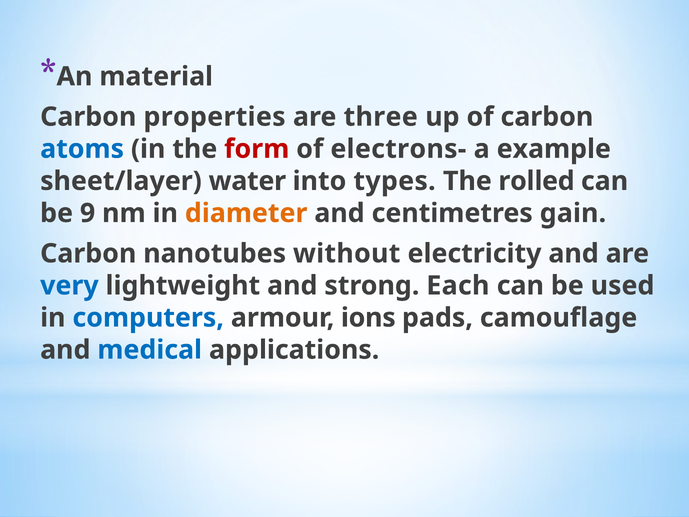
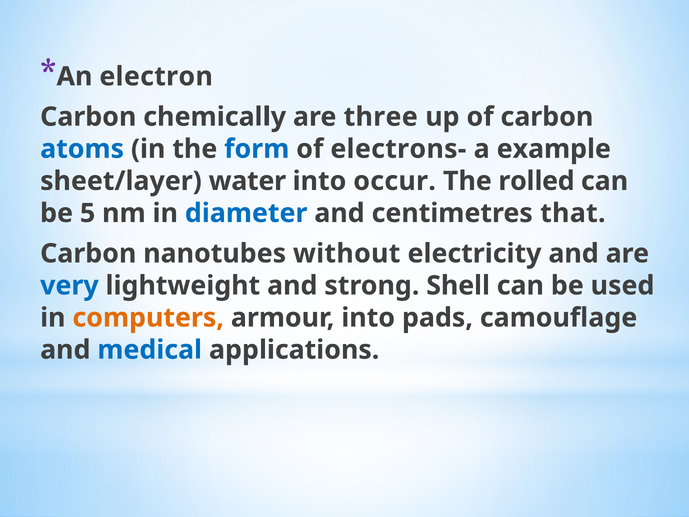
material: material -> electron
properties: properties -> chemically
form colour: red -> blue
types: types -> occur
9: 9 -> 5
diameter colour: orange -> blue
gain: gain -> that
Each: Each -> Shell
computers colour: blue -> orange
armour ions: ions -> into
